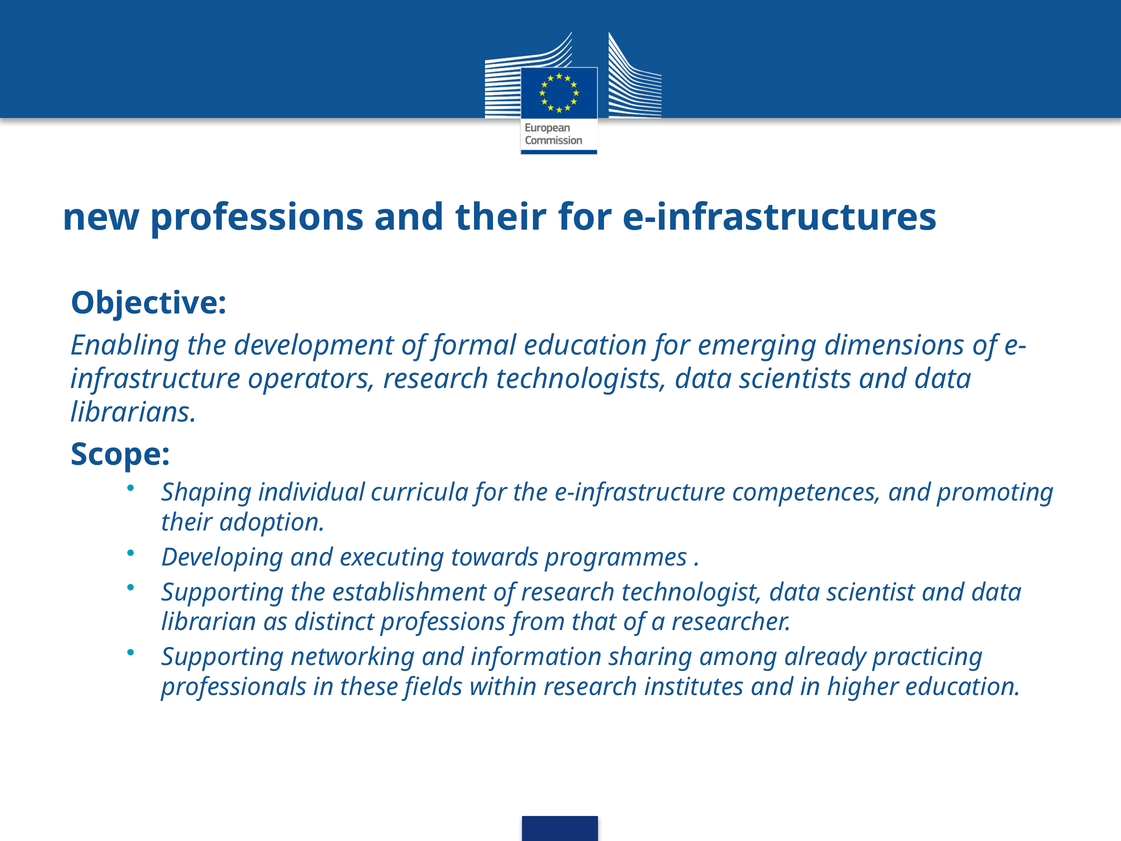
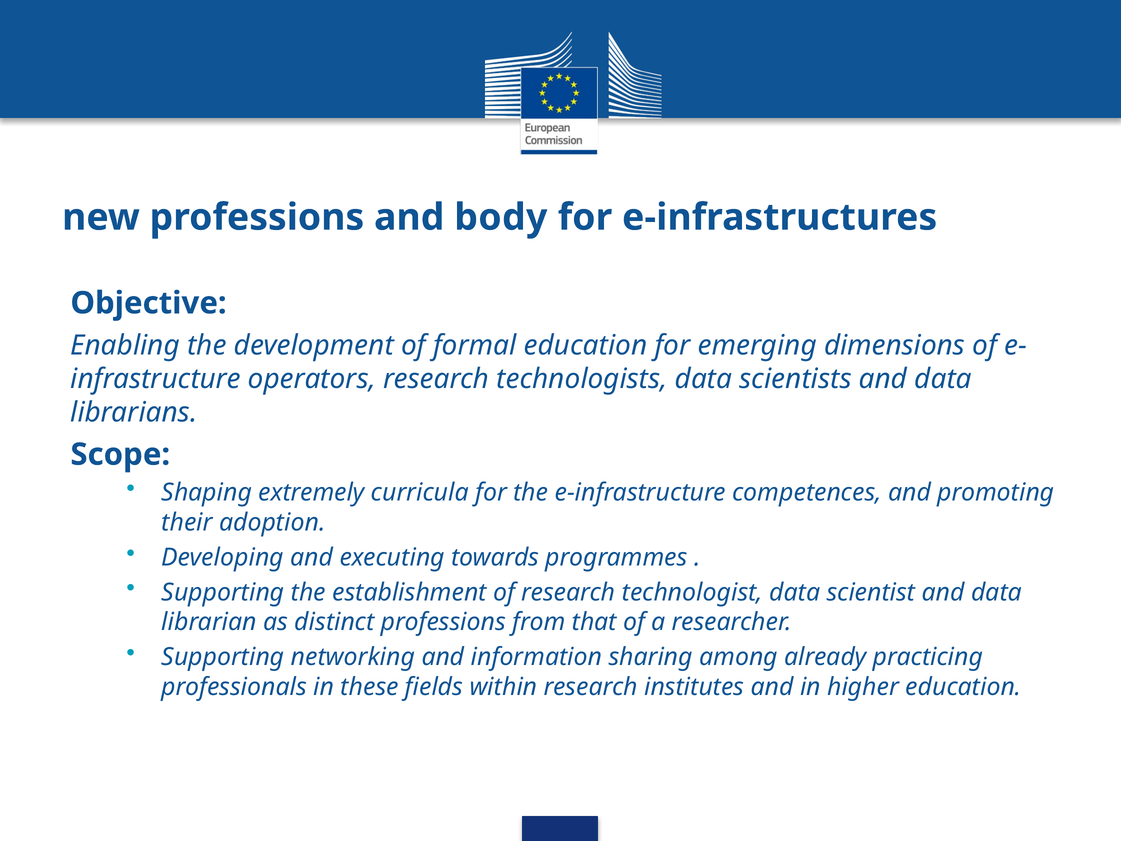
and their: their -> body
individual: individual -> extremely
